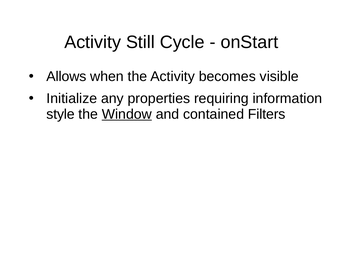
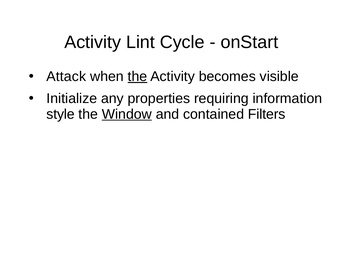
Still: Still -> Lint
Allows: Allows -> Attack
the at (137, 76) underline: none -> present
